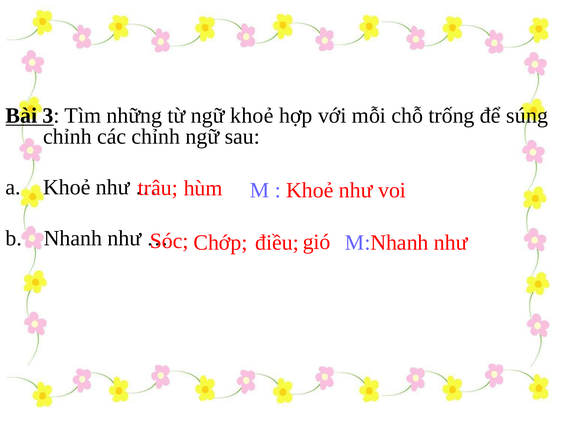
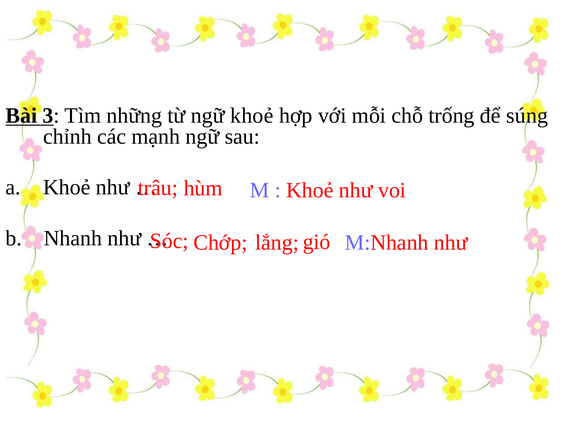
các chỉnh: chỉnh -> mạnh
điều: điều -> lắng
